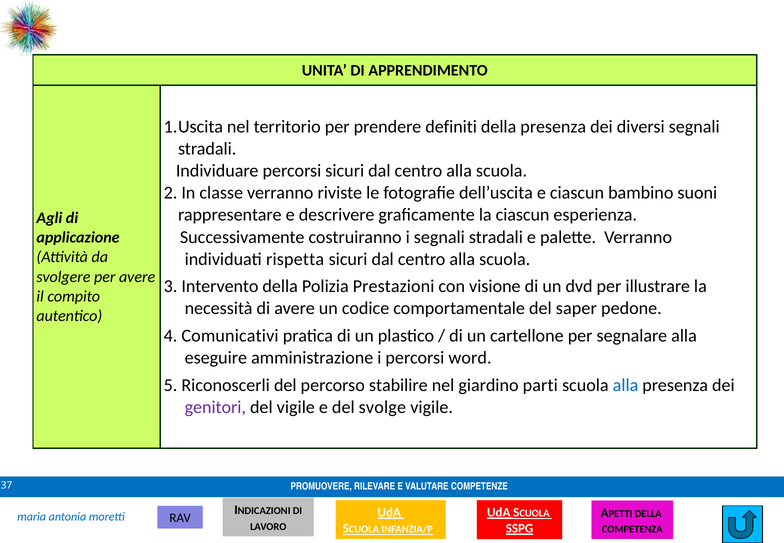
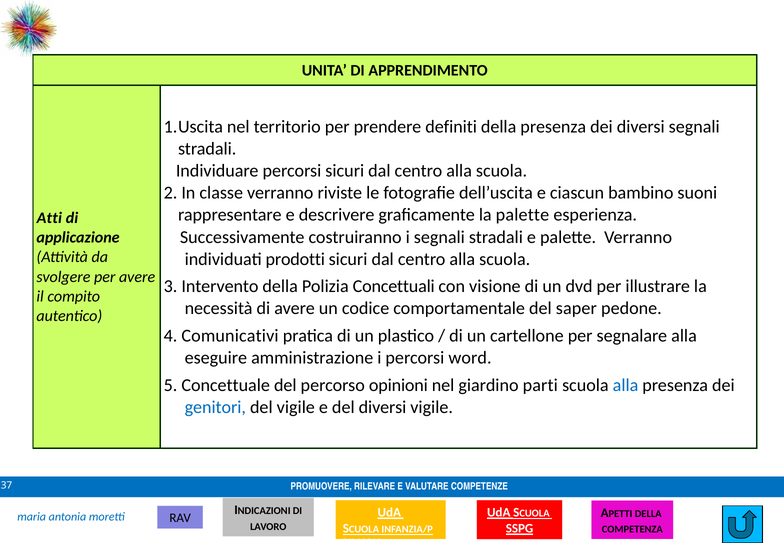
la ciascun: ciascun -> palette
Agli: Agli -> Atti
rispetta: rispetta -> prodotti
Prestazioni: Prestazioni -> Concettuali
Riconoscerli: Riconoscerli -> Concettuale
stabilire: stabilire -> opinioni
genitori colour: purple -> blue
del svolge: svolge -> diversi
